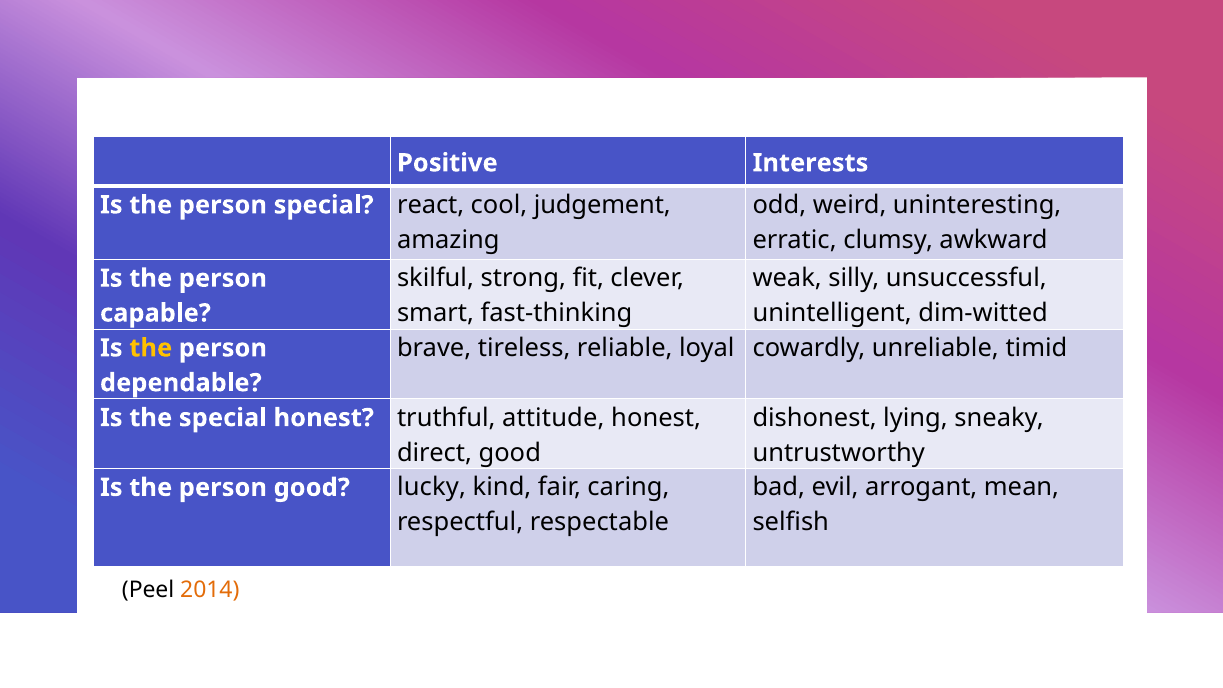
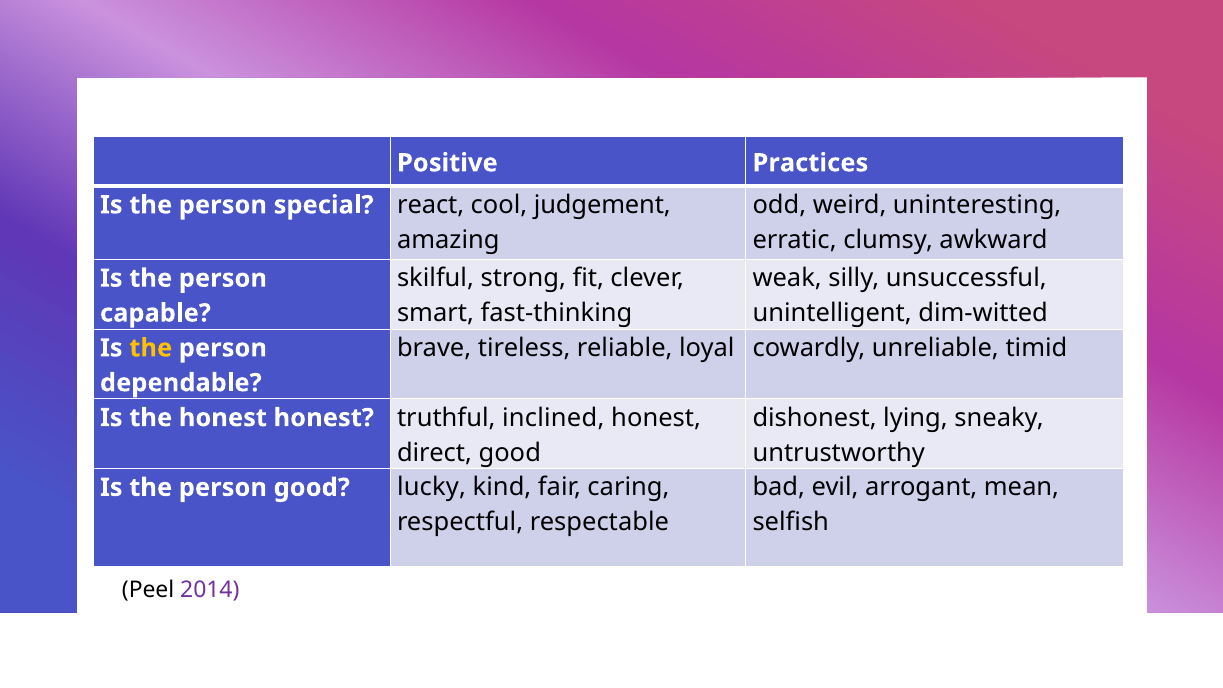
Interests: Interests -> Practices
the special: special -> honest
attitude: attitude -> inclined
2014 colour: orange -> purple
